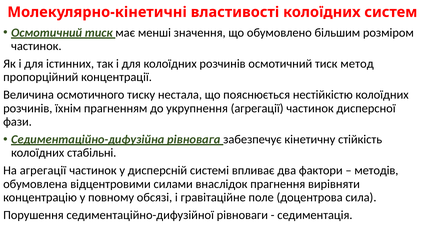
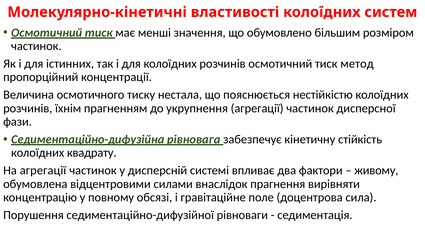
стабільні: стабільні -> квадрату
методів: методів -> живому
